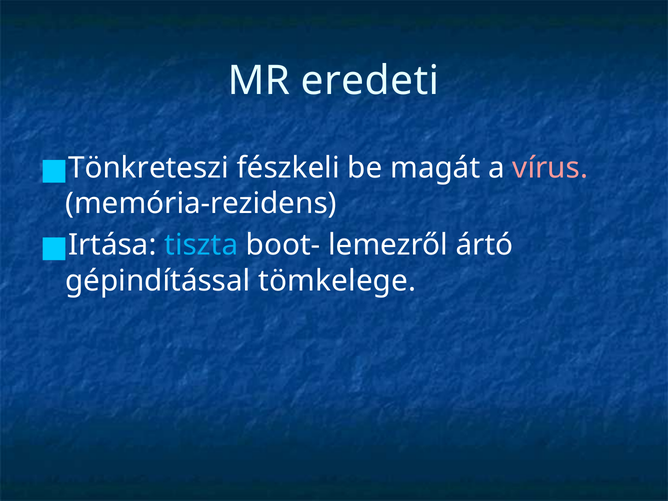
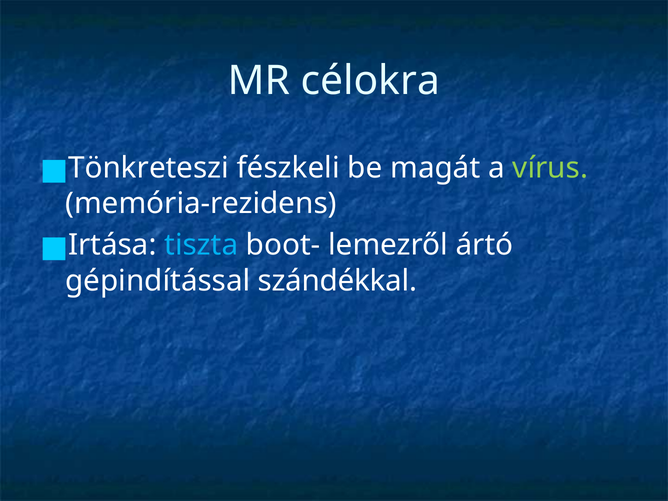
eredeti: eredeti -> célokra
vírus colour: pink -> light green
tömkelege: tömkelege -> szándékkal
